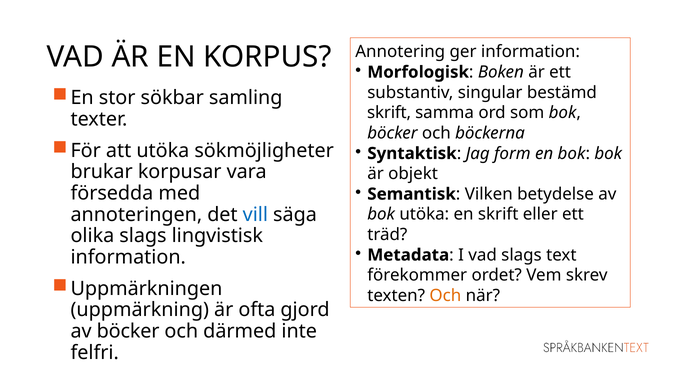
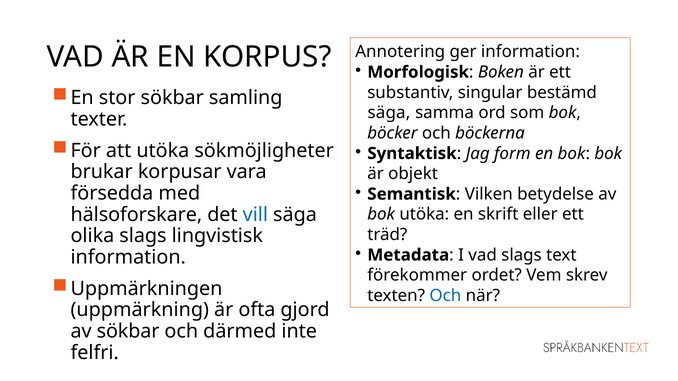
skrift at (389, 113): skrift -> säga
annoteringen: annoteringen -> hälsoforskare
Och at (445, 296) colour: orange -> blue
av böcker: böcker -> sökbar
